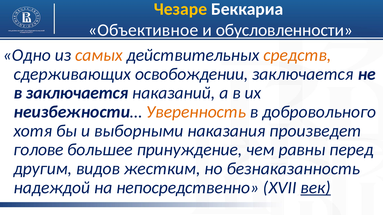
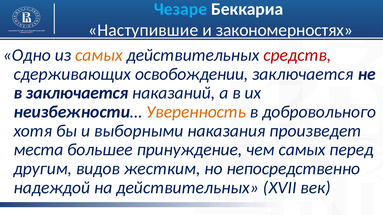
Чезаре colour: yellow -> light blue
Объективное: Объективное -> Наступившие
обусловленности: обусловленности -> закономерностях
средств colour: orange -> red
голове: голове -> места
чем равны: равны -> самых
безнаказанность: безнаказанность -> непосредственно
на непосредственно: непосредственно -> действительных
век underline: present -> none
